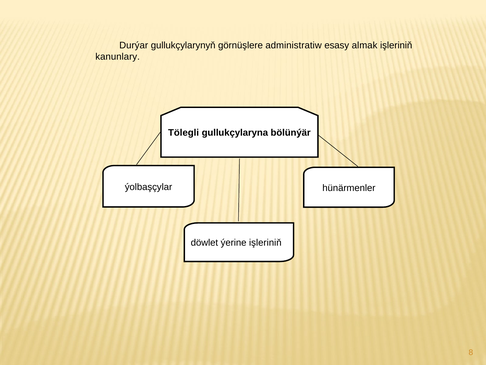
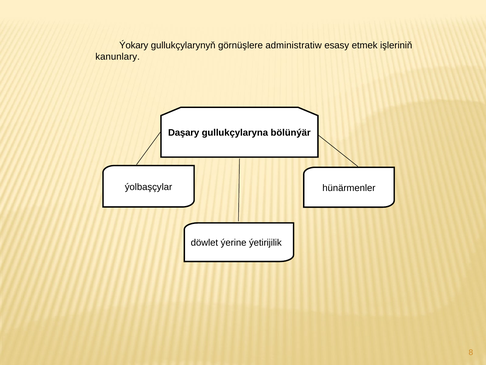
Durýar: Durýar -> Ýokary
almak: almak -> etmek
Tölegli: Tölegli -> Daşary
ýerine işleriniň: işleriniň -> ýetirijilik
